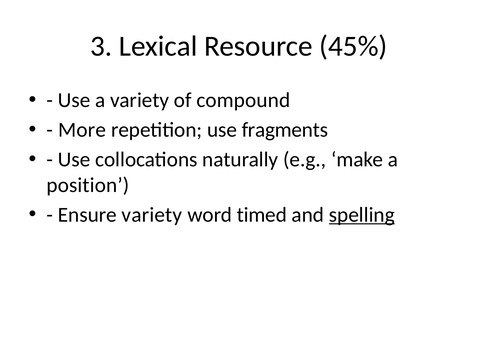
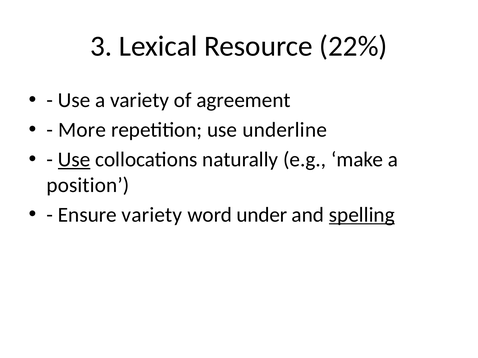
45%: 45% -> 22%
compound: compound -> agreement
fragments: fragments -> underline
Use at (74, 160) underline: none -> present
timed: timed -> under
